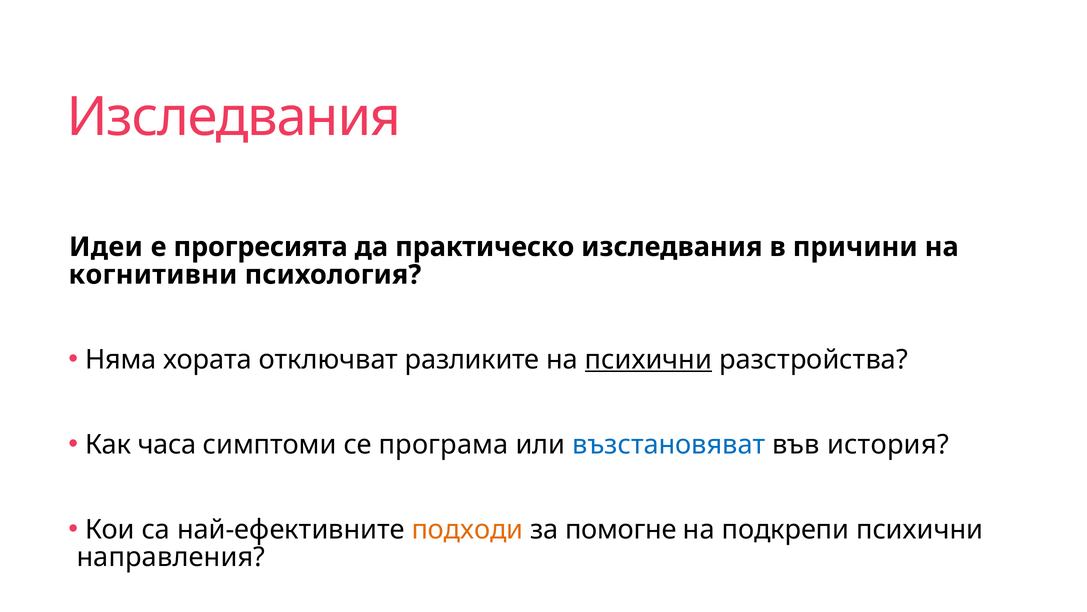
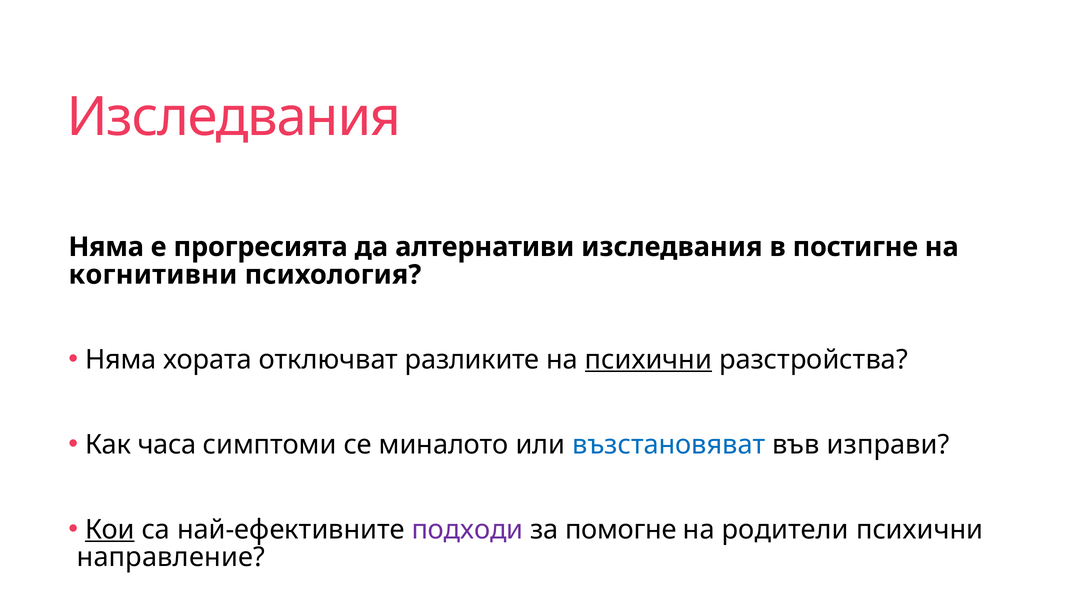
Идеи at (106, 247): Идеи -> Няма
практическо: практическо -> алтернативи
причини: причини -> постигне
програма: програма -> миналото
история: история -> изправи
Кои underline: none -> present
подходи colour: orange -> purple
подкрепи: подкрепи -> родители
направления: направления -> направление
